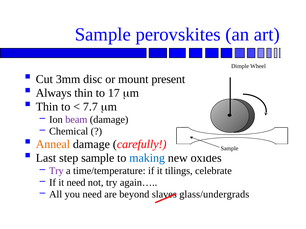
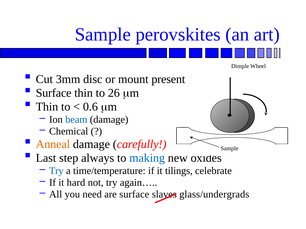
Always at (54, 93): Always -> Surface
17: 17 -> 26
7.7: 7.7 -> 0.6
beam colour: purple -> blue
step sample: sample -> always
Try at (56, 171) colour: purple -> blue
it need: need -> hard
are beyond: beyond -> surface
